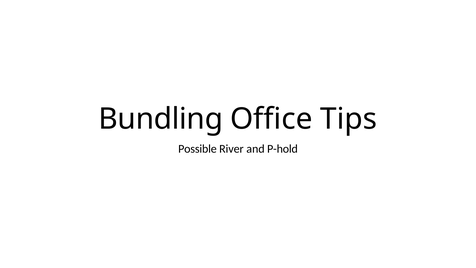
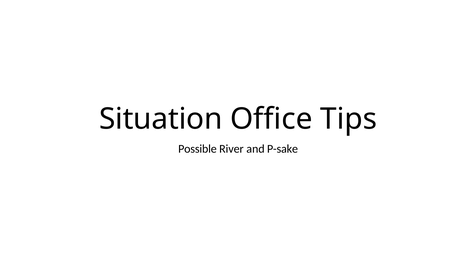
Bundling: Bundling -> Situation
P-hold: P-hold -> P-sake
